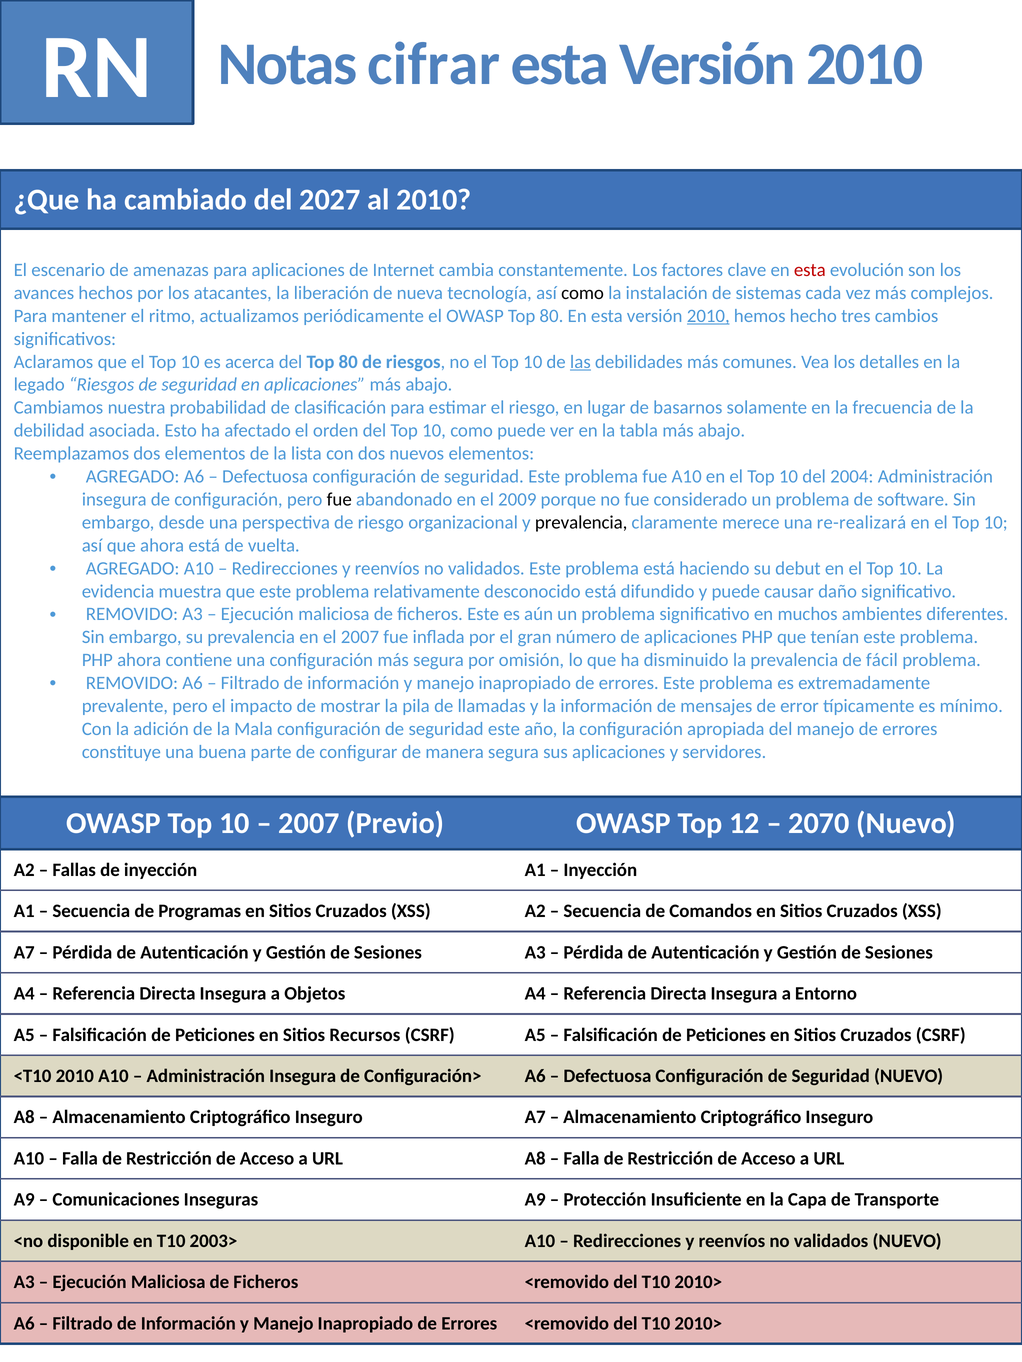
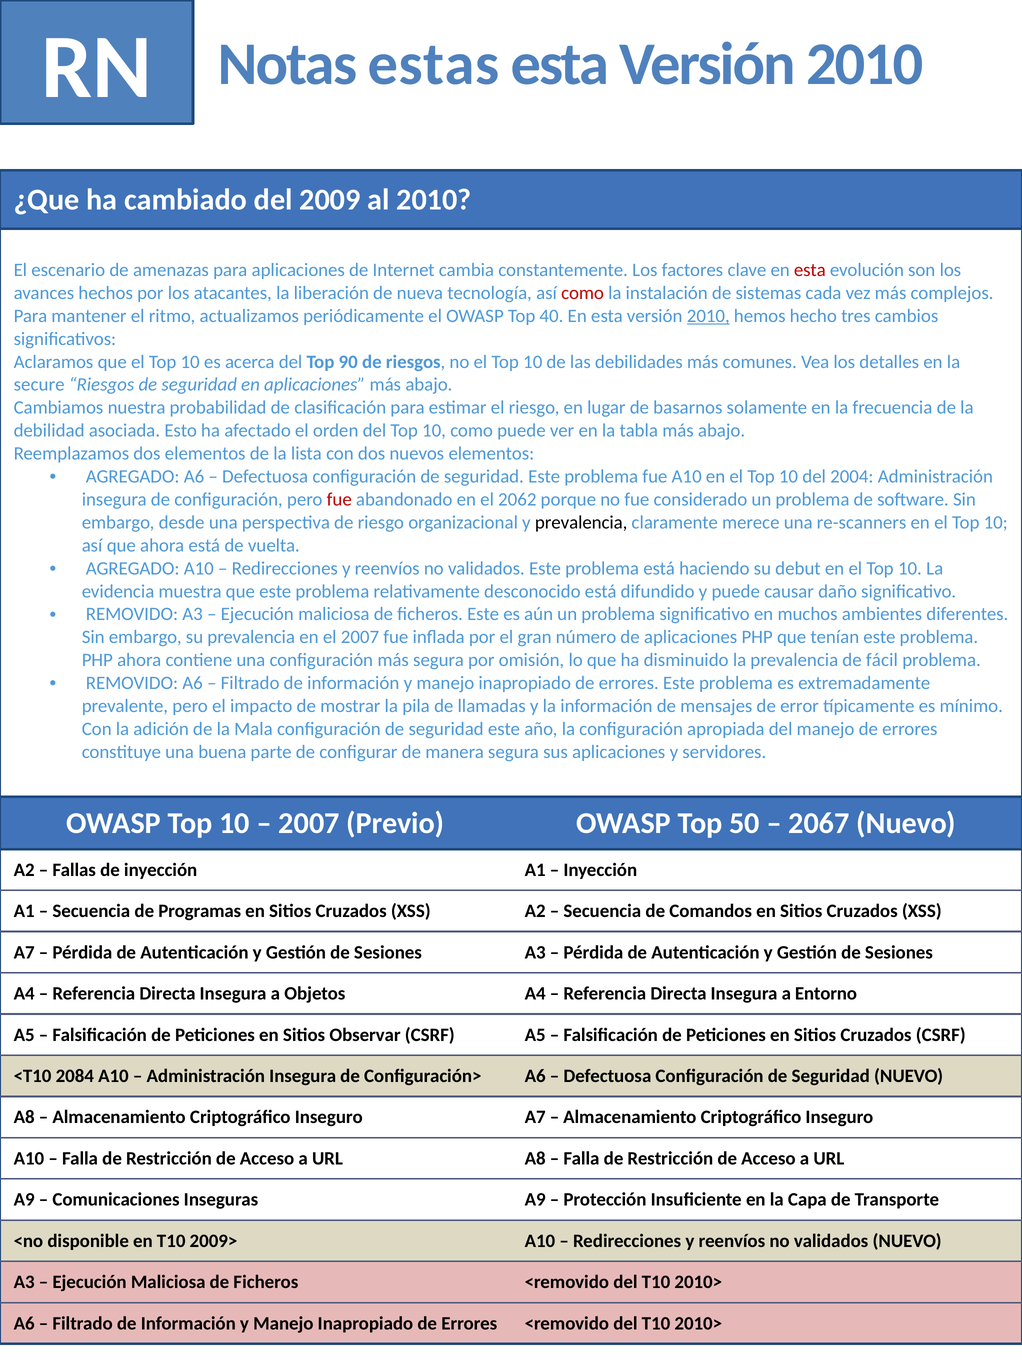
cifrar: cifrar -> estas
2027: 2027 -> 2009
como at (583, 293) colour: black -> red
OWASP Top 80: 80 -> 40
del Top 80: 80 -> 90
las underline: present -> none
legado: legado -> secure
fue at (339, 500) colour: black -> red
2009: 2009 -> 2062
re-realizará: re-realizará -> re-scanners
12: 12 -> 50
2070: 2070 -> 2067
Recursos: Recursos -> Observar
<T10 2010: 2010 -> 2084
2003>: 2003> -> 2009>
